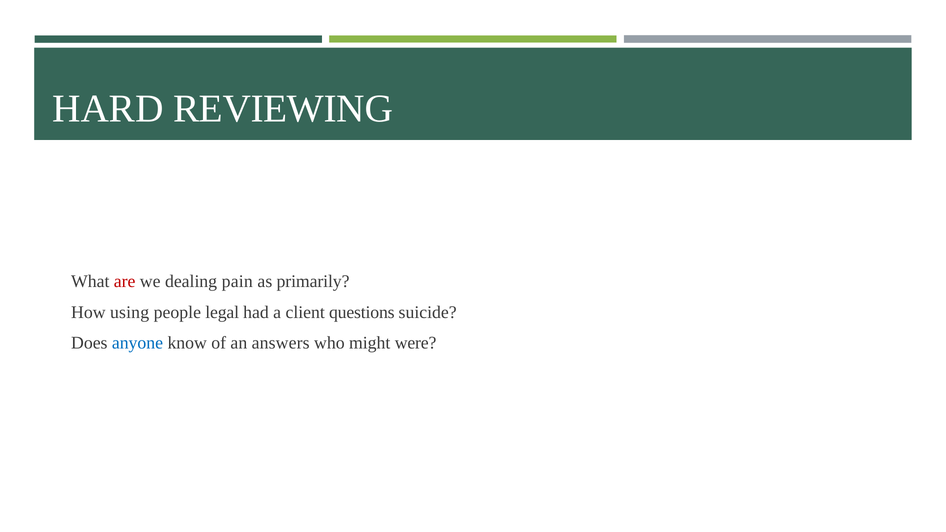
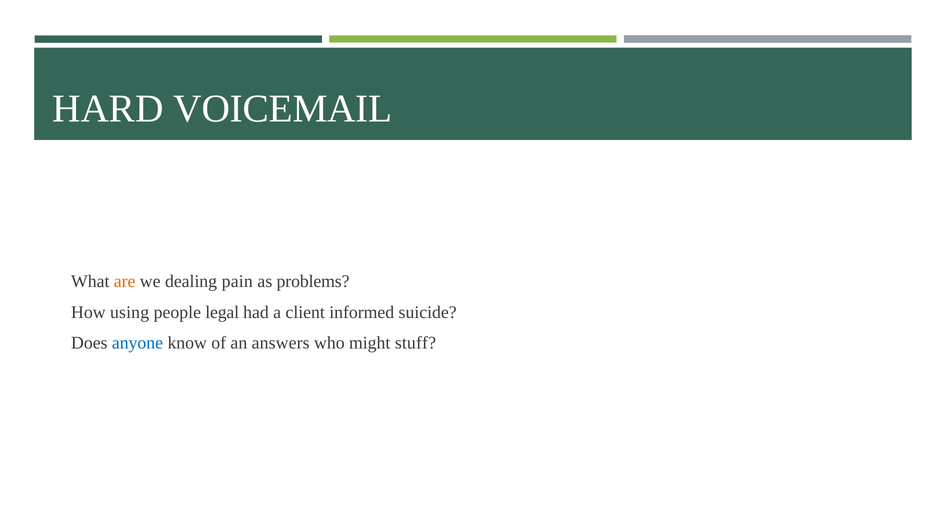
REVIEWING: REVIEWING -> VOICEMAIL
are colour: red -> orange
primarily: primarily -> problems
questions: questions -> informed
were: were -> stuff
